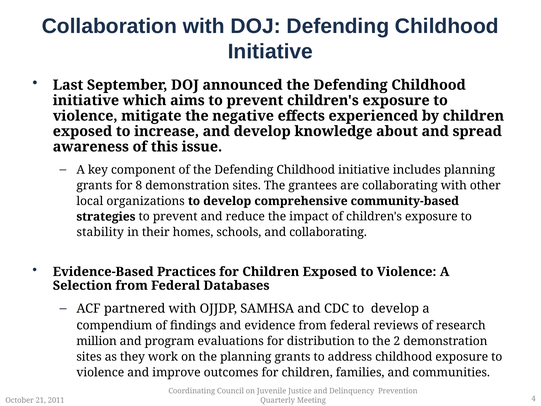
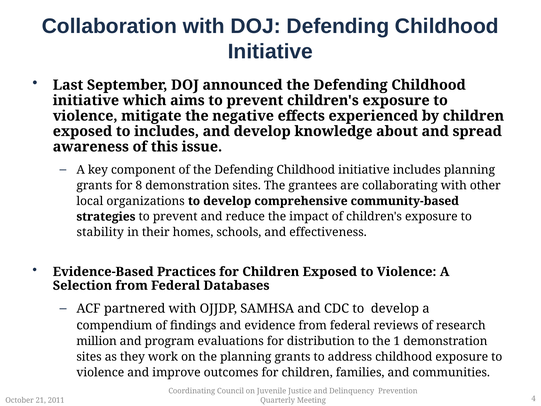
to increase: increase -> includes
and collaborating: collaborating -> effectiveness
2: 2 -> 1
